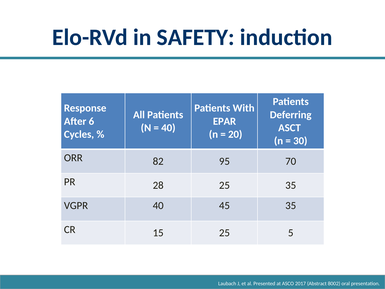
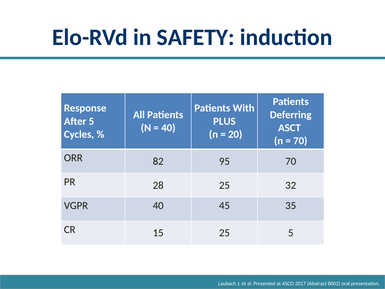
After 6: 6 -> 5
EPAR: EPAR -> PLUS
30 at (300, 141): 30 -> 70
25 35: 35 -> 32
